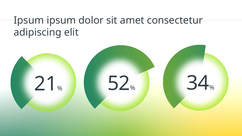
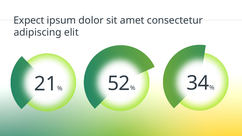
Ipsum at (29, 20): Ipsum -> Expect
